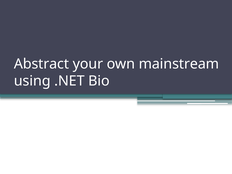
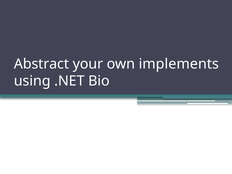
mainstream: mainstream -> implements
